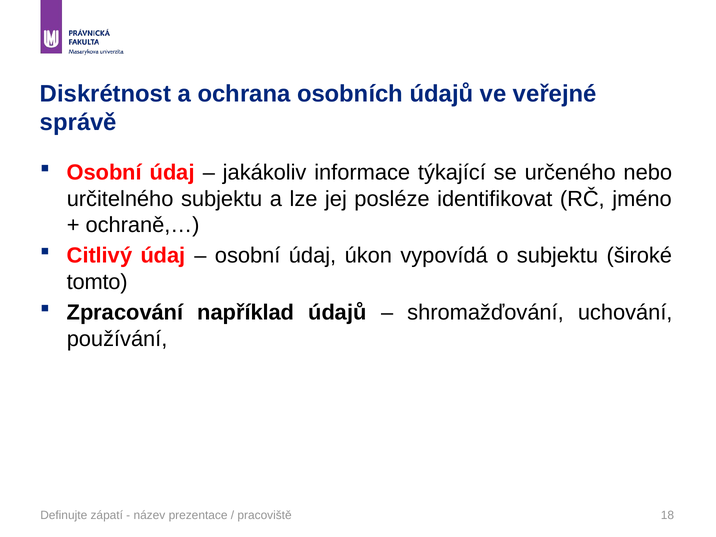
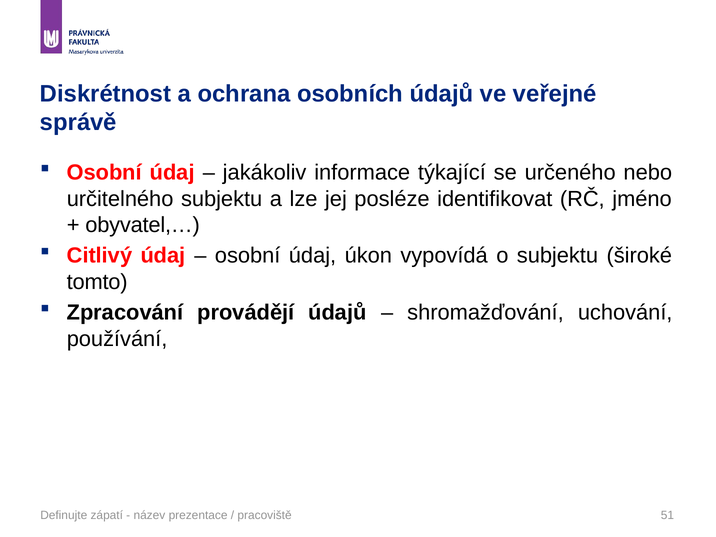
ochraně,…: ochraně,… -> obyvatel,…
například: například -> provádějí
18: 18 -> 51
